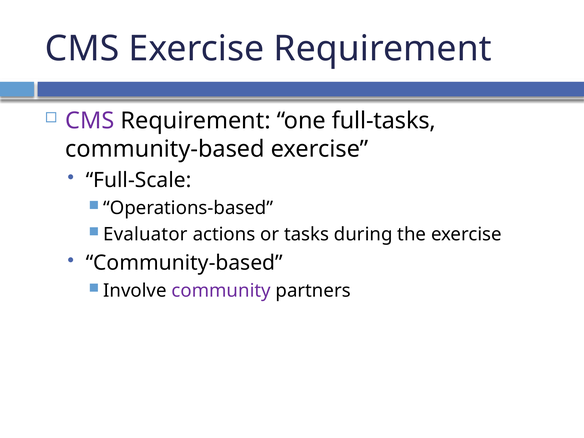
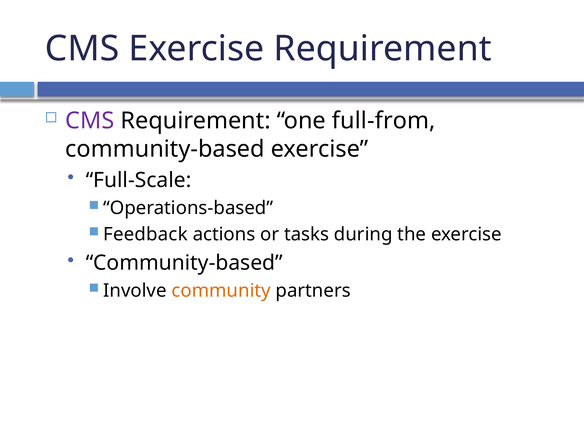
full-tasks: full-tasks -> full-from
Evaluator: Evaluator -> Feedback
community colour: purple -> orange
